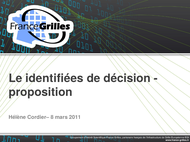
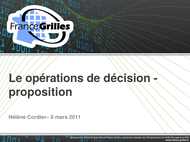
identifiées: identifiées -> opérations
